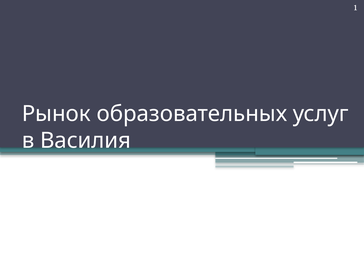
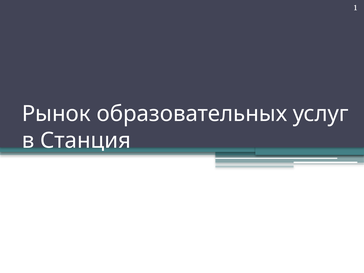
Василия: Василия -> Станция
